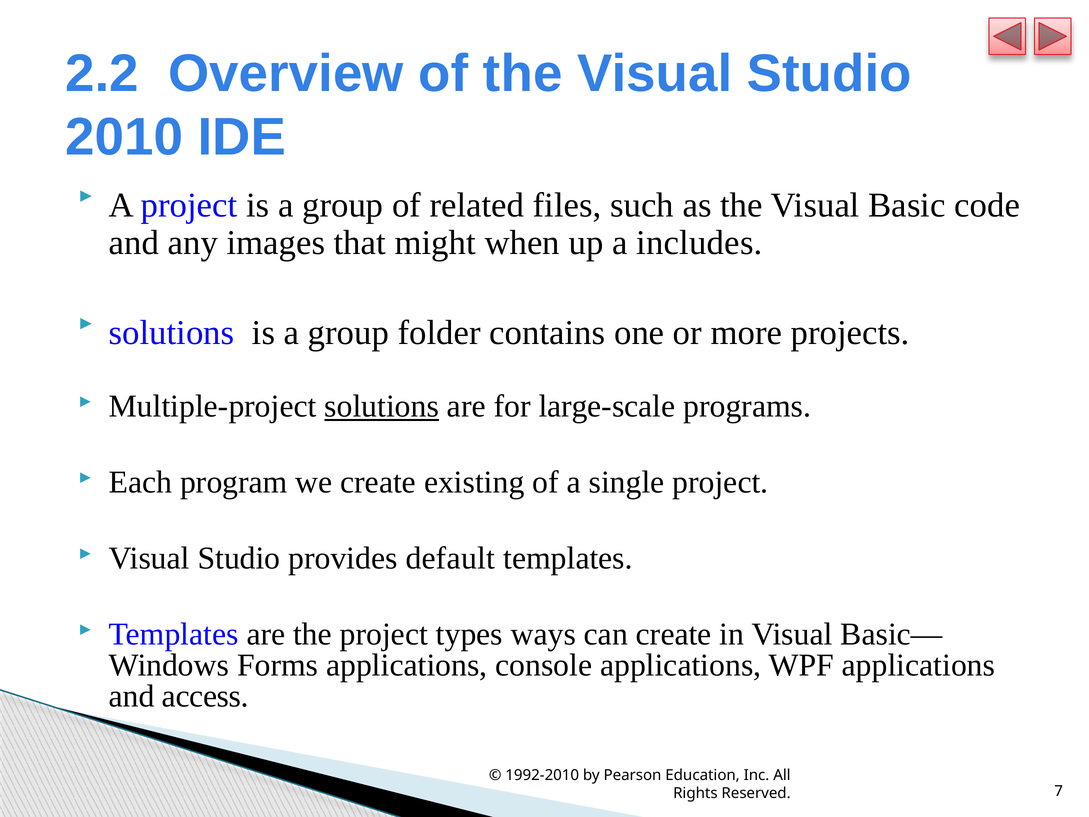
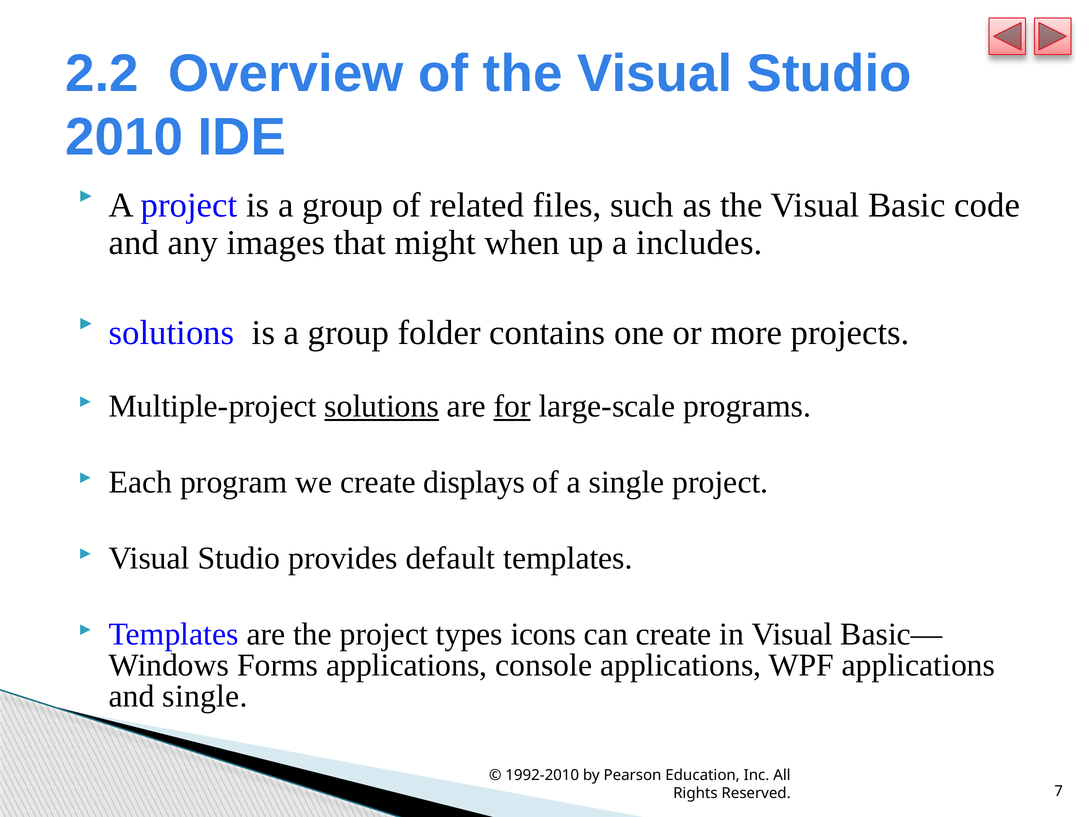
for underline: none -> present
existing: existing -> displays
ways: ways -> icons
and access: access -> single
